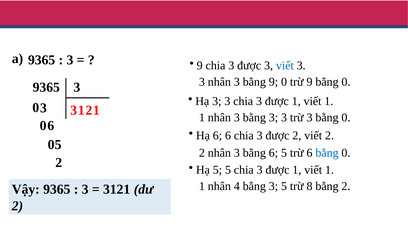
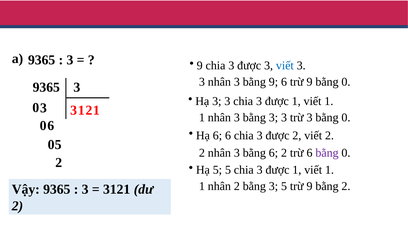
9 0: 0 -> 6
6 5: 5 -> 2
bằng at (327, 152) colour: blue -> purple
nhân 4: 4 -> 2
5 trừ 8: 8 -> 9
